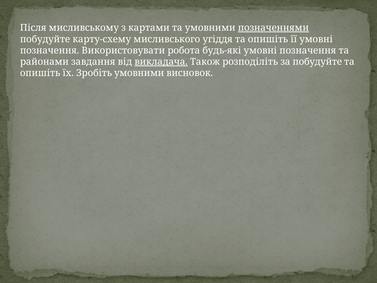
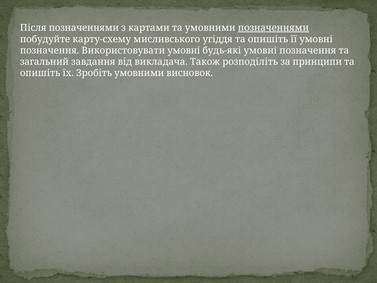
Після мисливському: мисливському -> позначеннями
Використовувати робота: робота -> умовні
районами: районами -> загальний
викладача underline: present -> none
за побудуйте: побудуйте -> принципи
